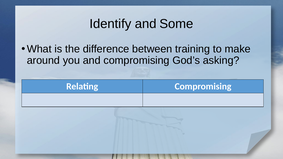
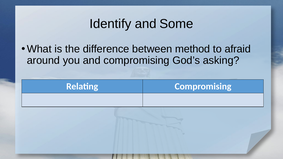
training: training -> method
make: make -> afraid
